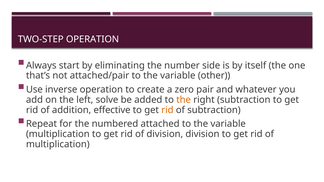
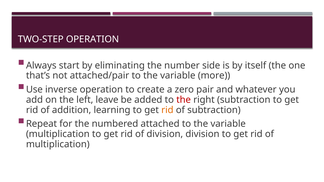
other: other -> more
solve: solve -> leave
the at (184, 100) colour: orange -> red
effective: effective -> learning
